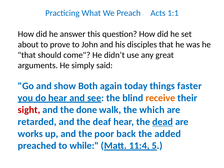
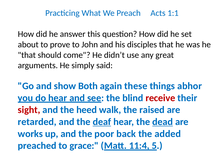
today: today -> these
faster: faster -> abhor
receive colour: orange -> red
done: done -> heed
which: which -> raised
deaf underline: none -> present
while: while -> grace
